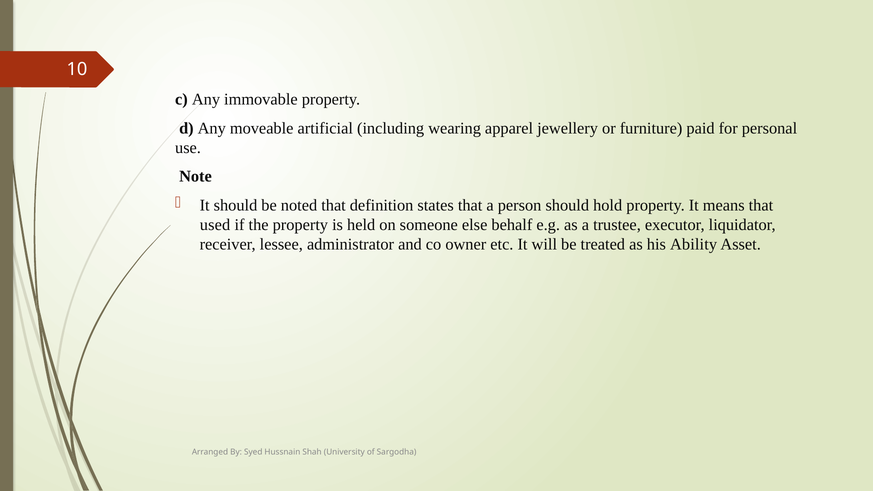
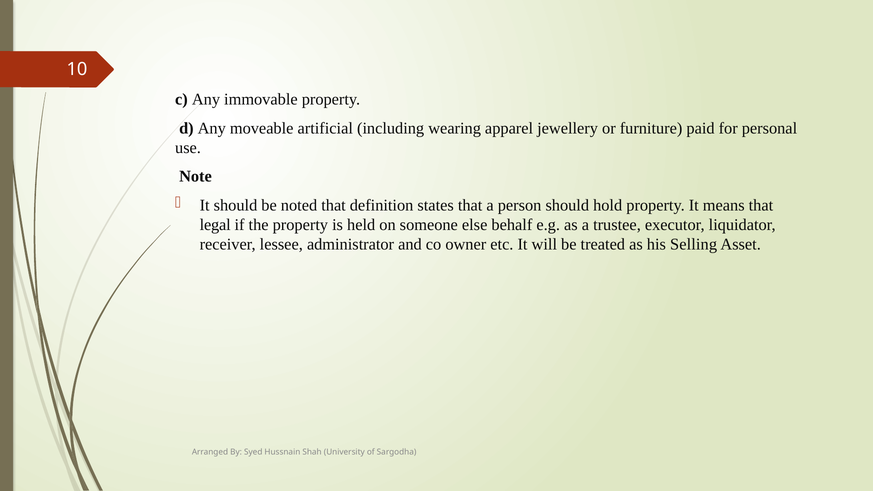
used: used -> legal
Ability: Ability -> Selling
